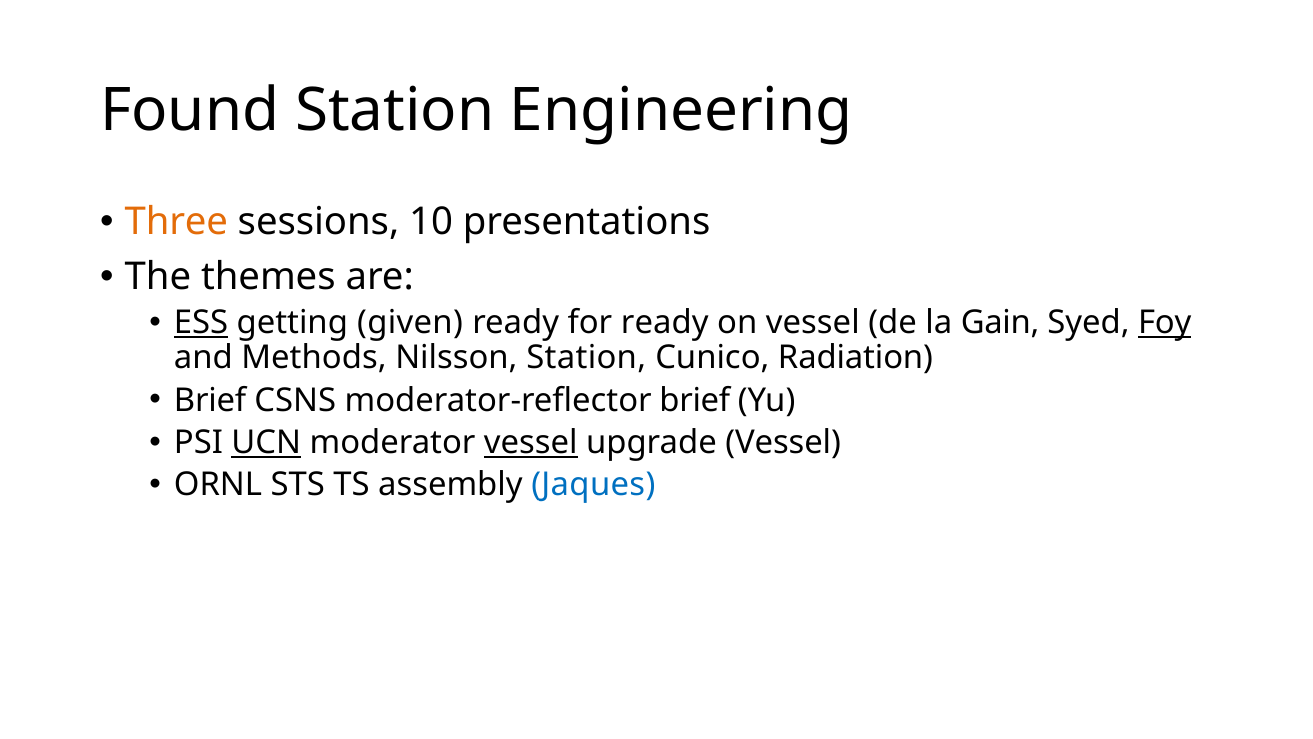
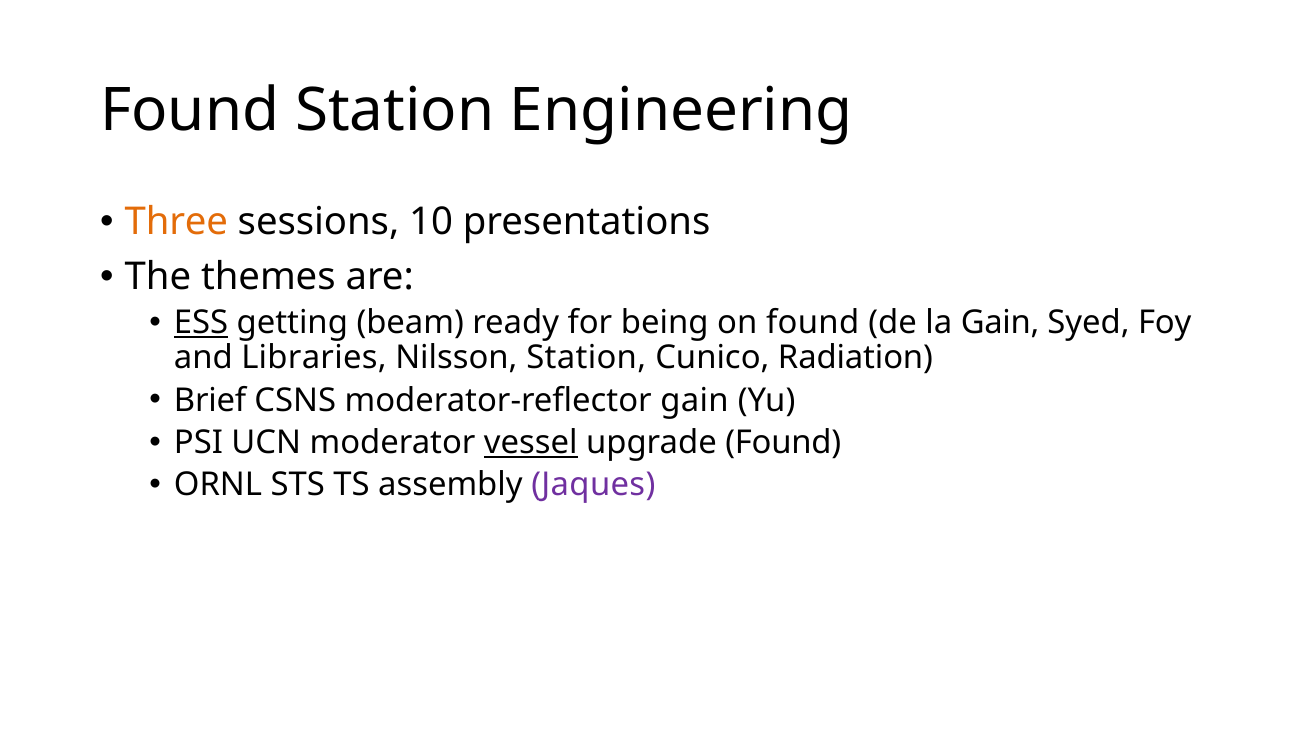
given: given -> beam
for ready: ready -> being
on vessel: vessel -> found
Foy underline: present -> none
Methods: Methods -> Libraries
moderator-reflector brief: brief -> gain
UCN underline: present -> none
upgrade Vessel: Vessel -> Found
Jaques colour: blue -> purple
